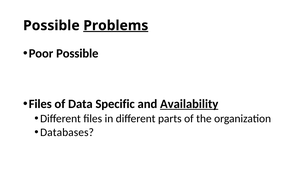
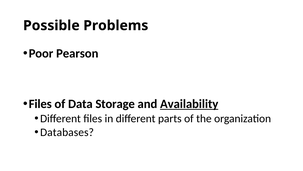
Problems underline: present -> none
Poor Possible: Possible -> Pearson
Specific: Specific -> Storage
